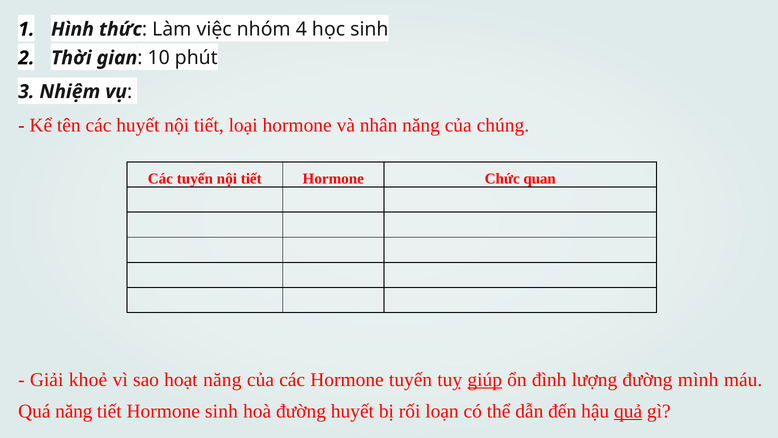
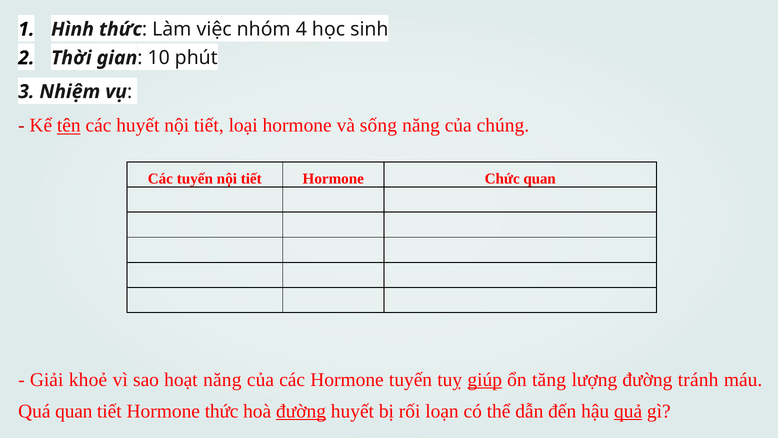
tên underline: none -> present
nhân: nhân -> sống
đình: đình -> tăng
mình: mình -> tránh
Quá năng: năng -> quan
Hormone sinh: sinh -> thức
đường at (301, 411) underline: none -> present
